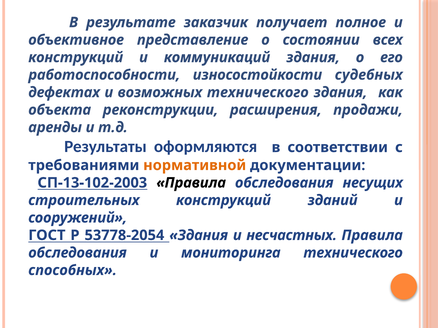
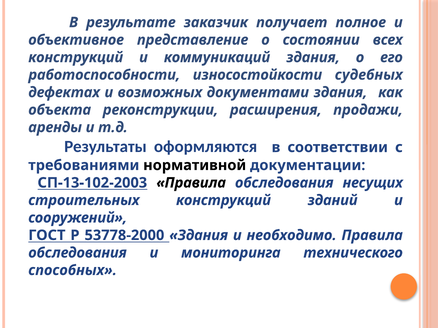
возможных технического: технического -> документами
нормативной colour: orange -> black
53778-2054: 53778-2054 -> 53778-2000
несчастных: несчастных -> необходимо
